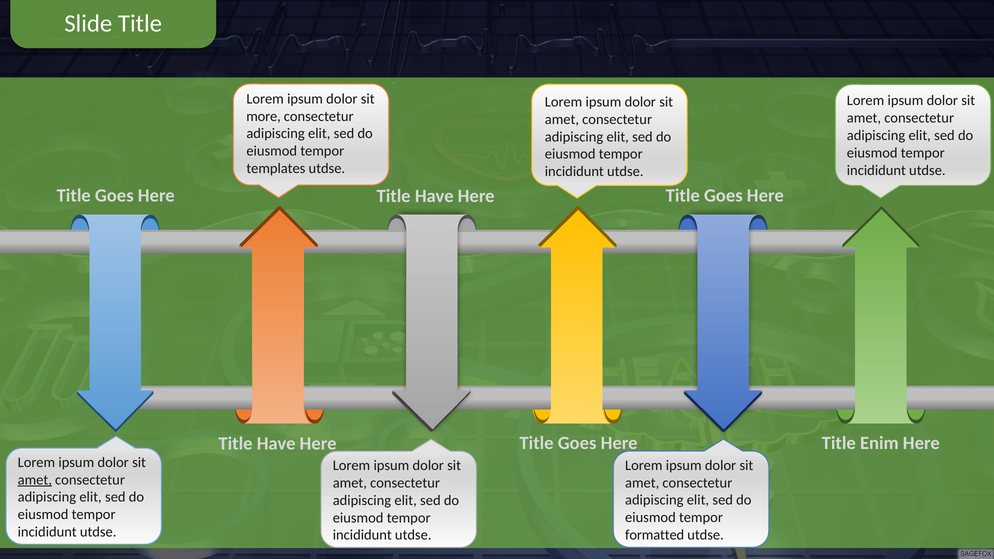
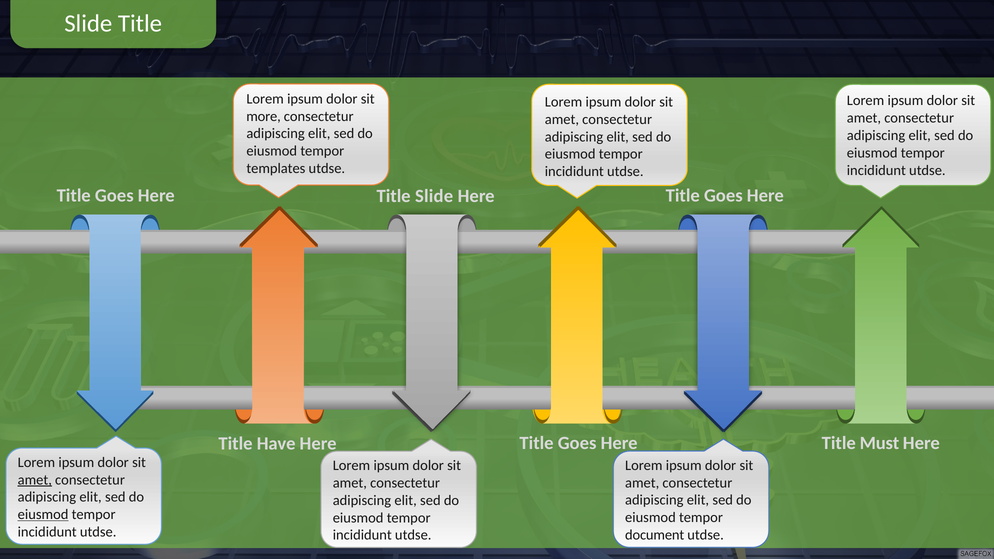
Have at (434, 196): Have -> Slide
Enim: Enim -> Must
eiusmod at (43, 515) underline: none -> present
formatted: formatted -> document
